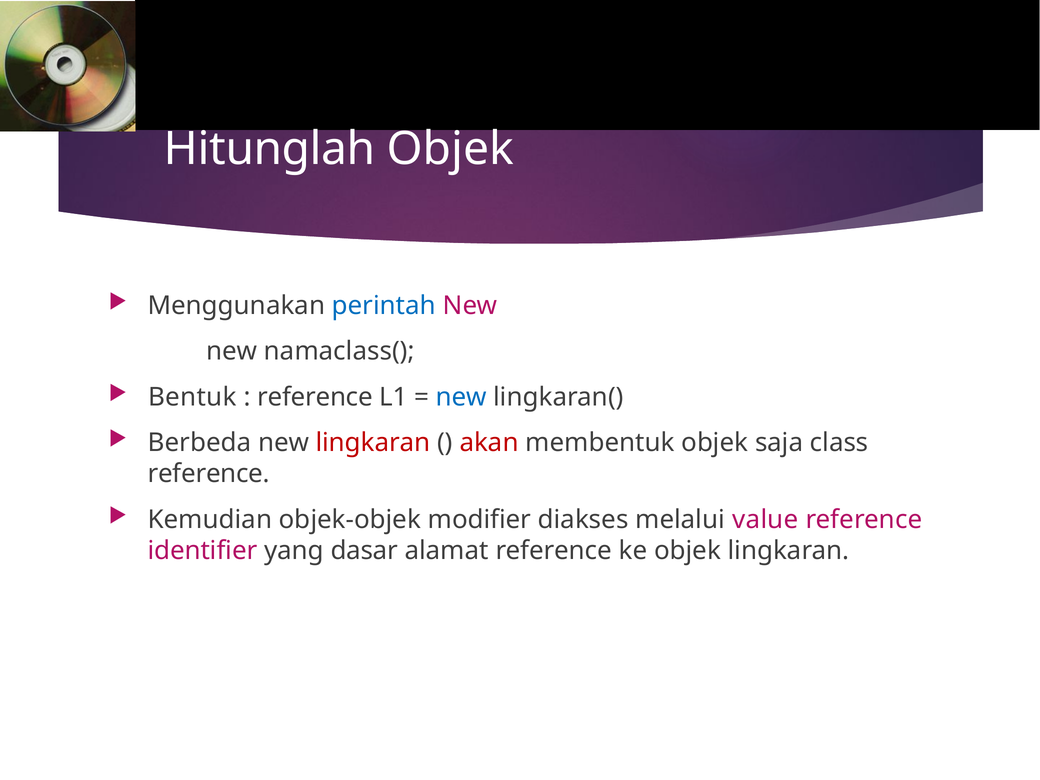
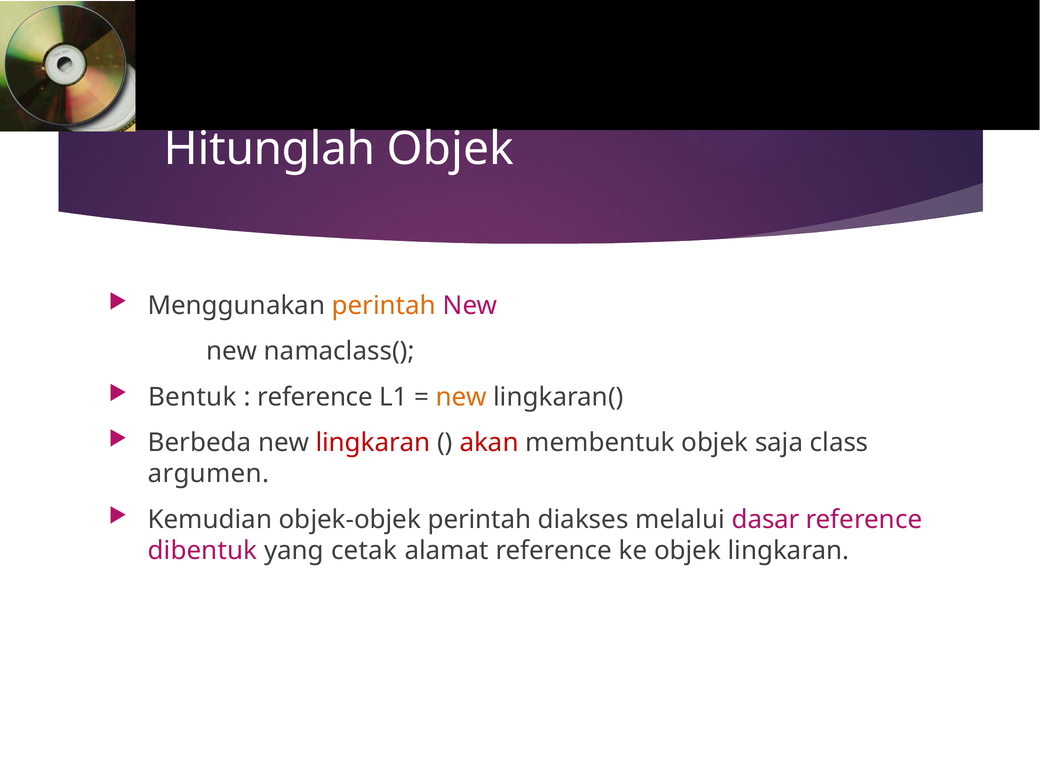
perintah at (384, 306) colour: blue -> orange
new at (461, 397) colour: blue -> orange
reference at (209, 474): reference -> argumen
objek-objek modifier: modifier -> perintah
value: value -> dasar
identifier: identifier -> dibentuk
dasar: dasar -> cetak
